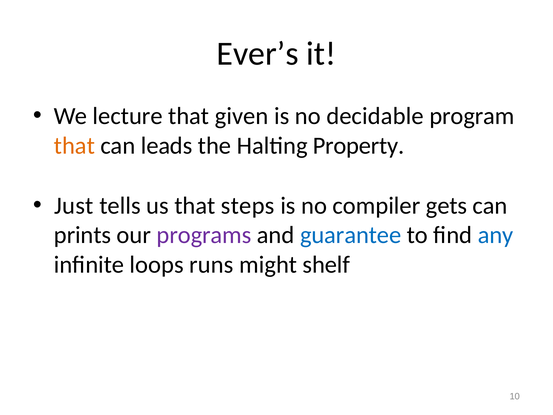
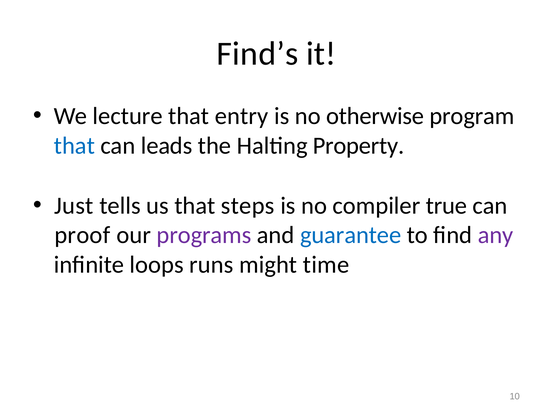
Ever’s: Ever’s -> Find’s
given: given -> entry
decidable: decidable -> otherwise
that at (74, 146) colour: orange -> blue
gets: gets -> true
prints: prints -> proof
any colour: blue -> purple
shelf: shelf -> time
